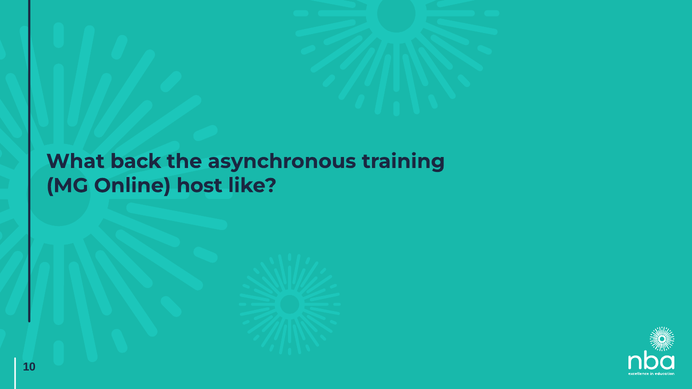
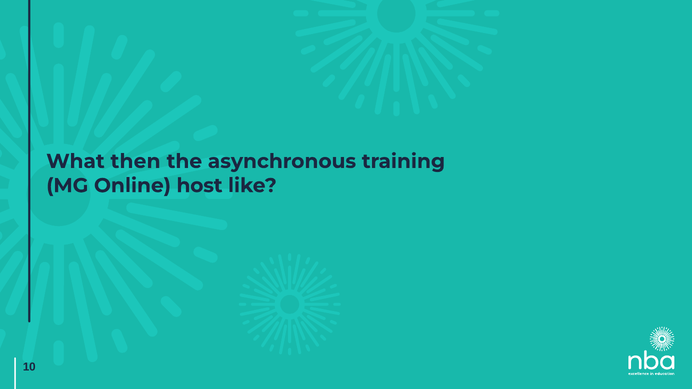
back: back -> then
